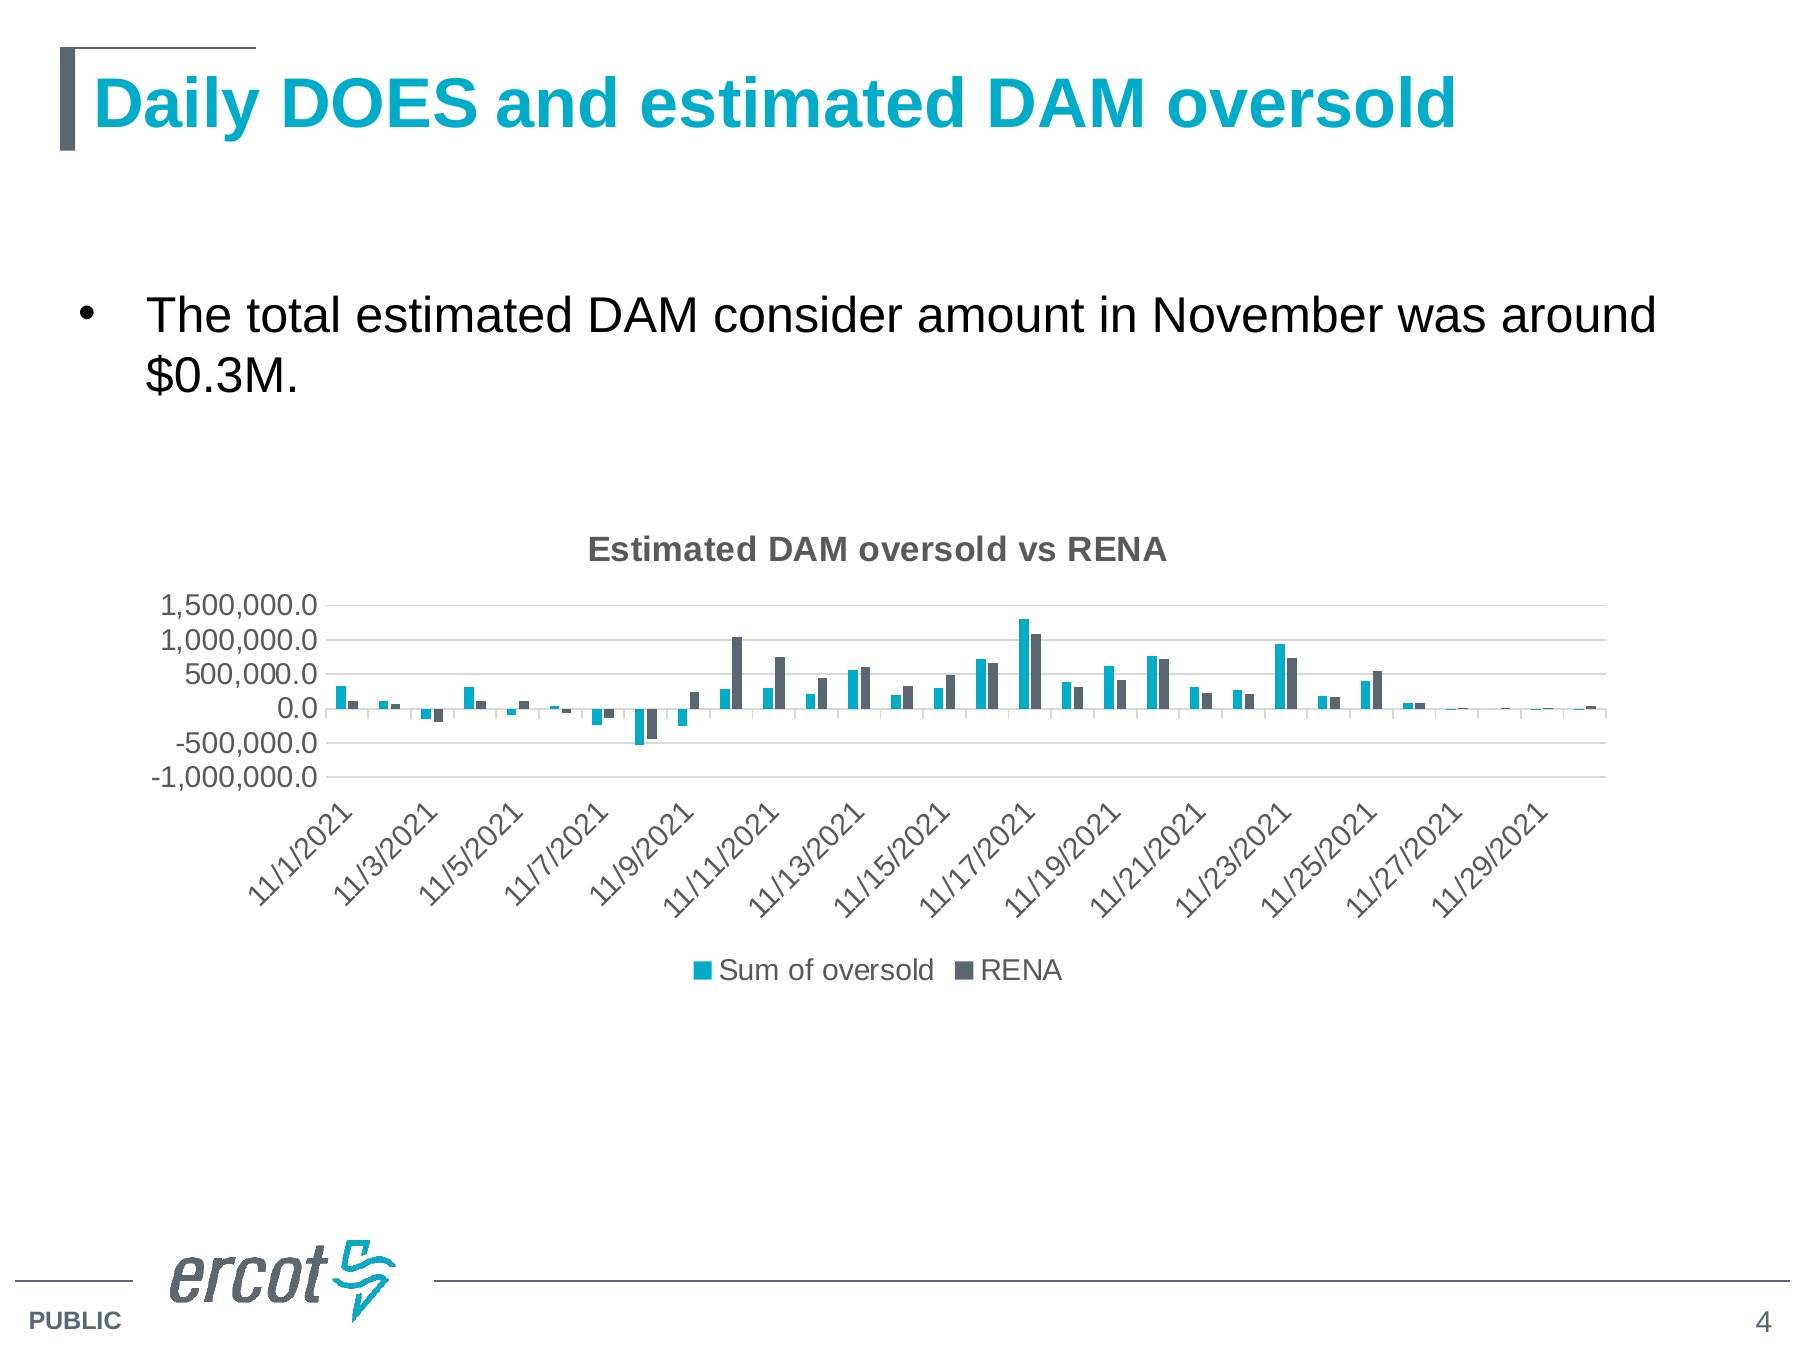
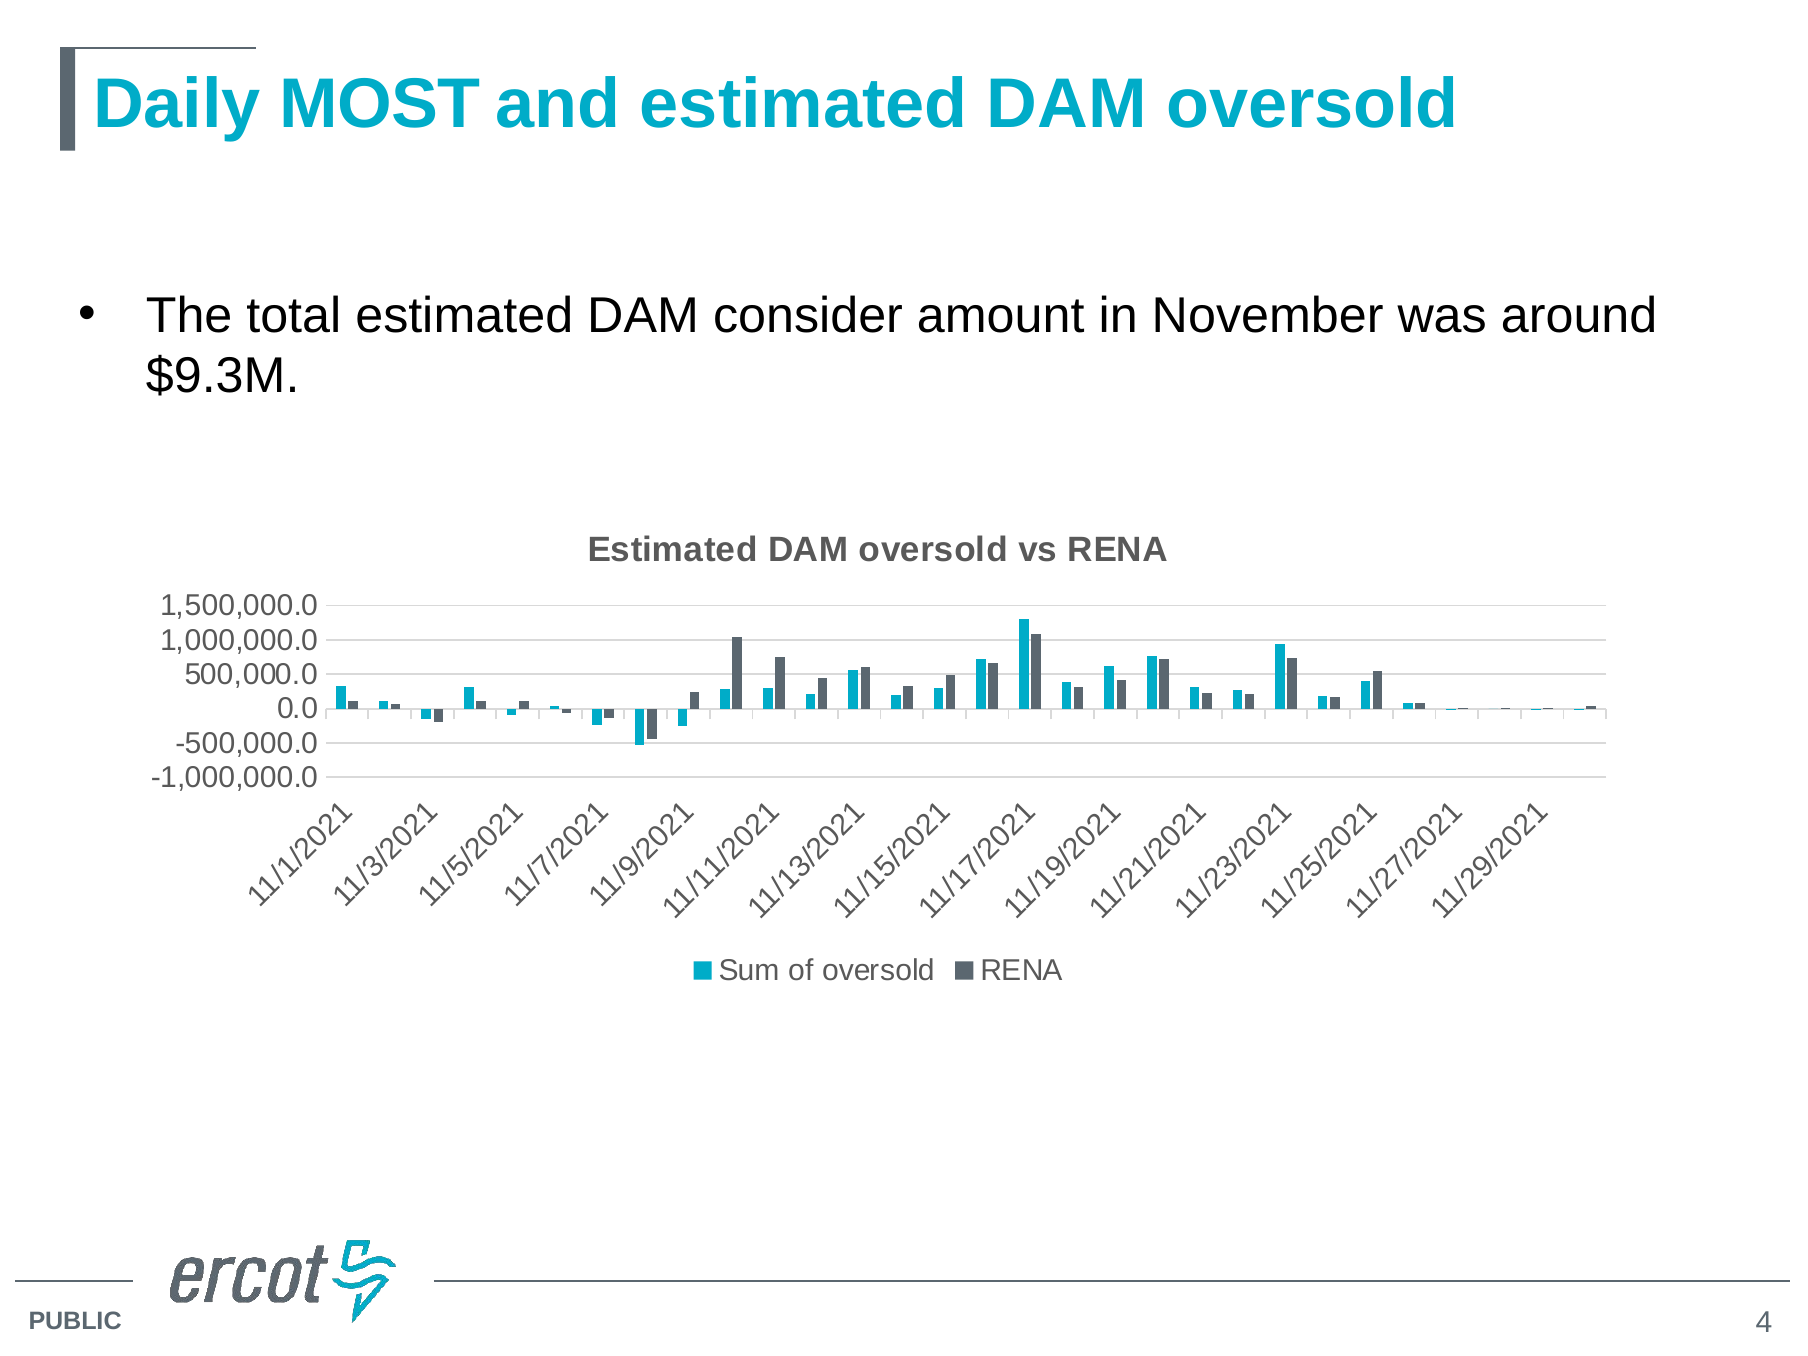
DOES: DOES -> MOST
$0.3M: $0.3M -> $9.3M
